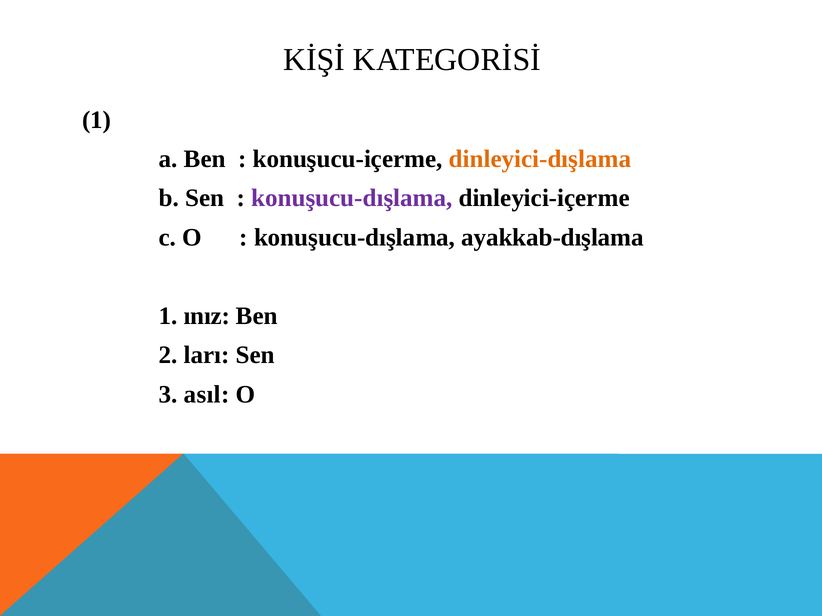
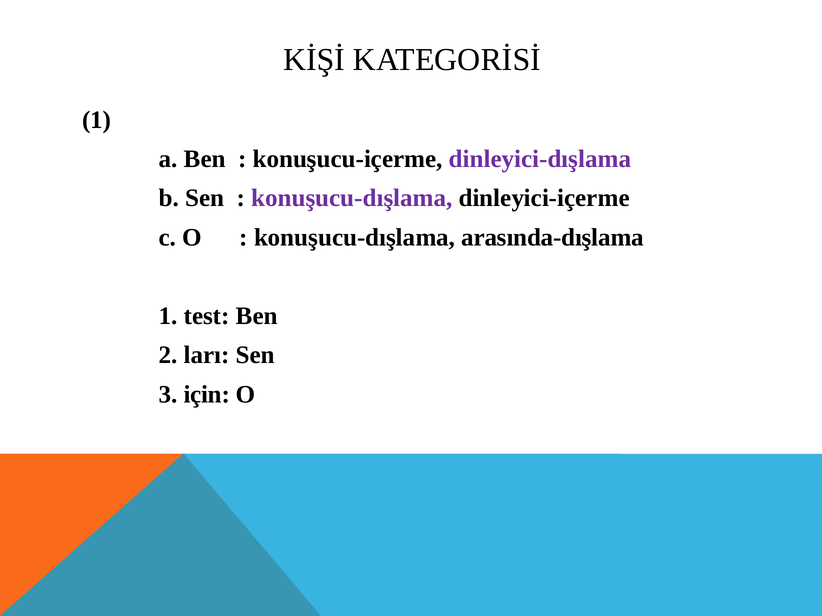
dinleyici-dışlama colour: orange -> purple
ayakkab-dışlama: ayakkab-dışlama -> arasında-dışlama
ınız: ınız -> test
asıl: asıl -> için
